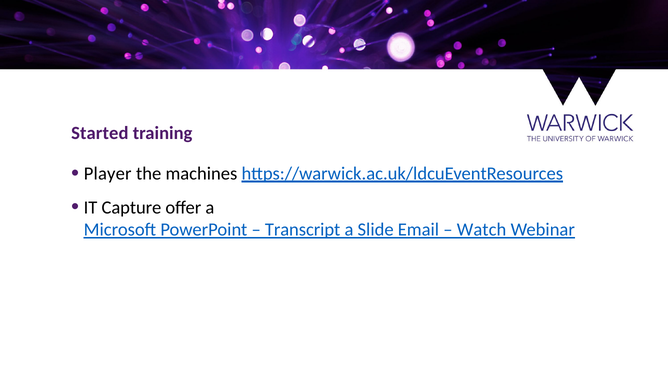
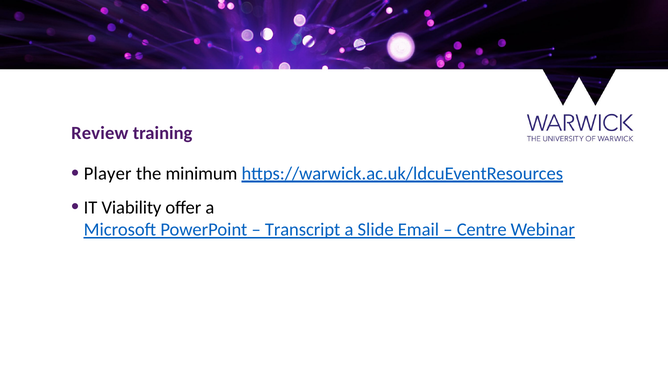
Started: Started -> Review
machines: machines -> minimum
Capture: Capture -> Viability
Watch: Watch -> Centre
